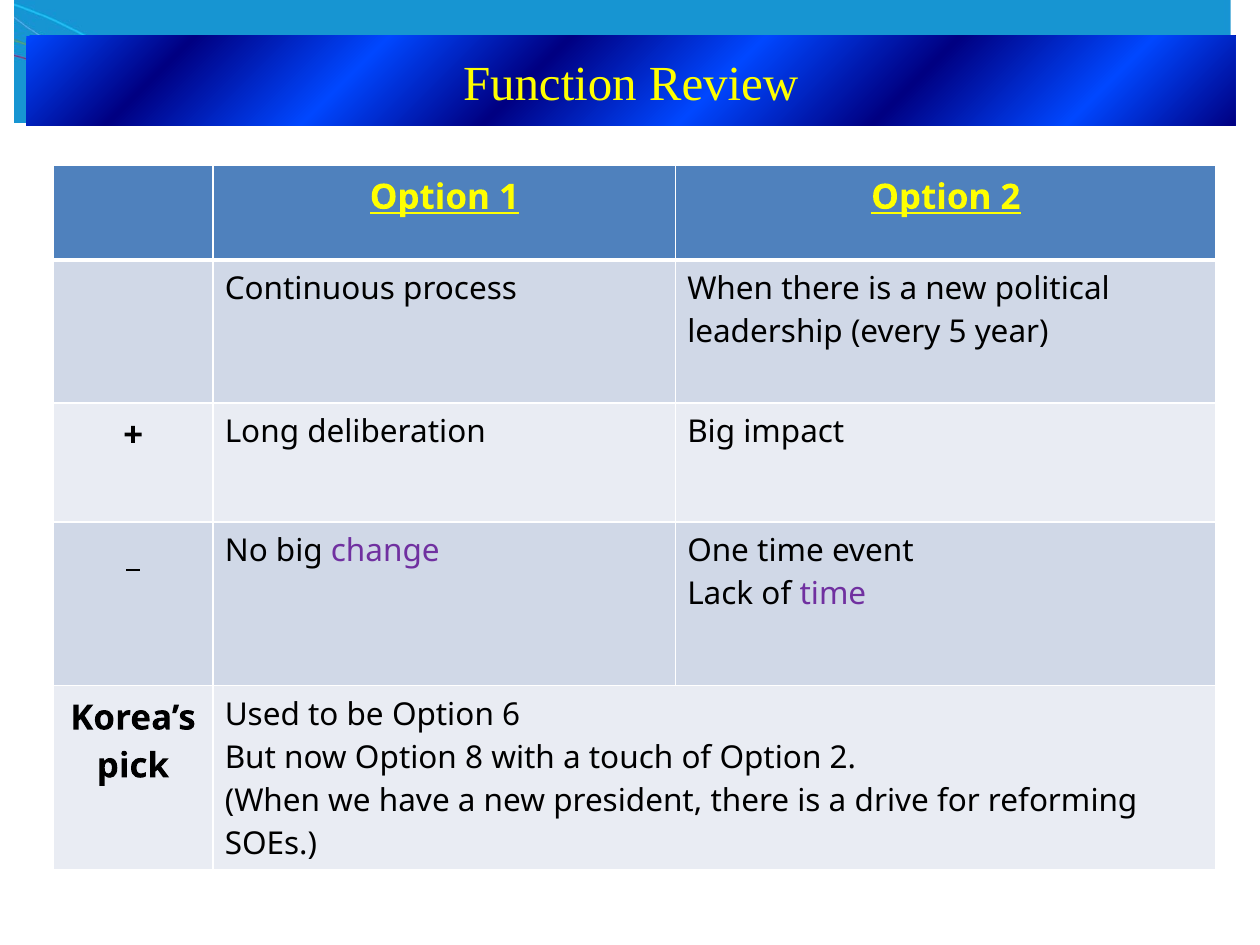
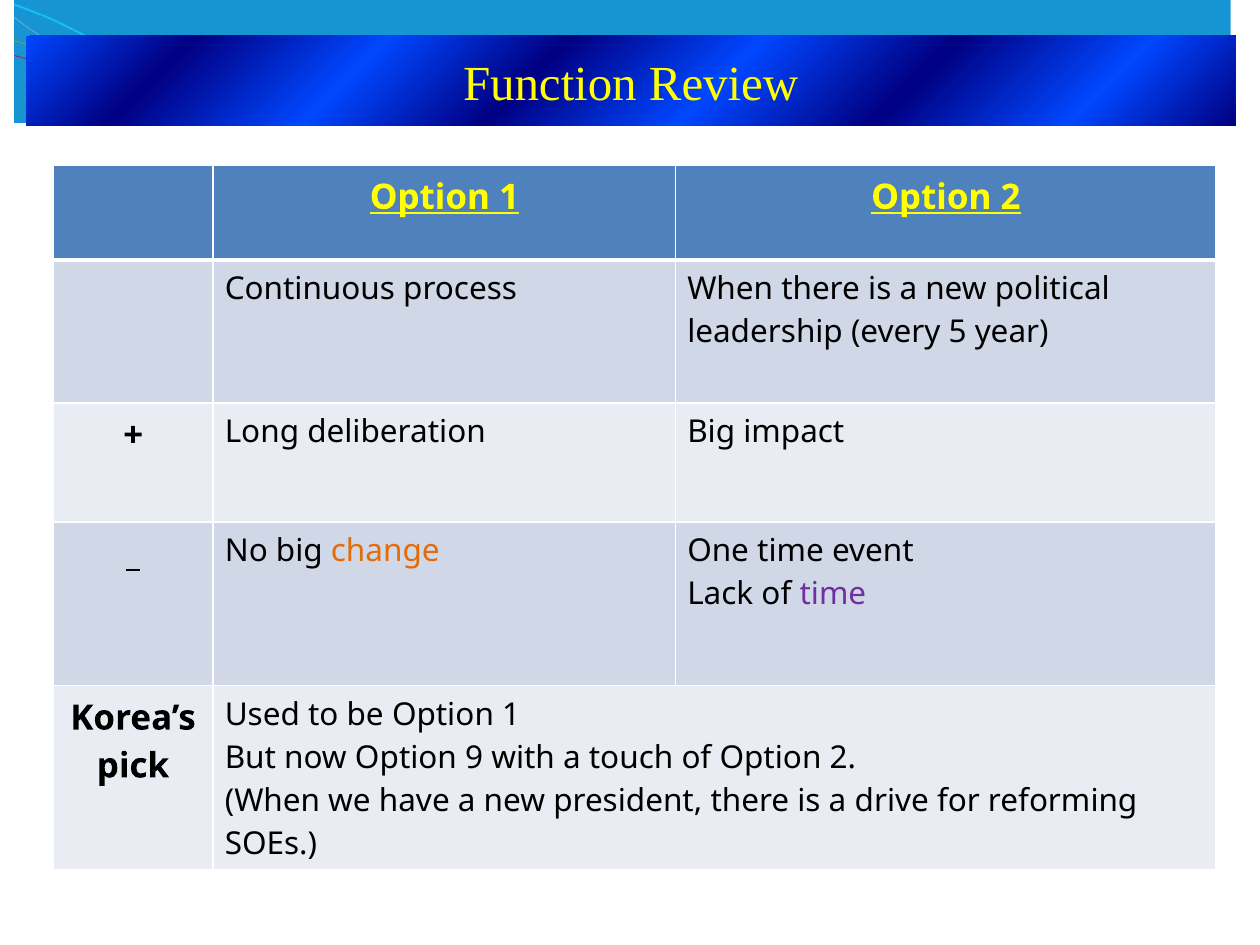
change colour: purple -> orange
be Option 6: 6 -> 1
8: 8 -> 9
